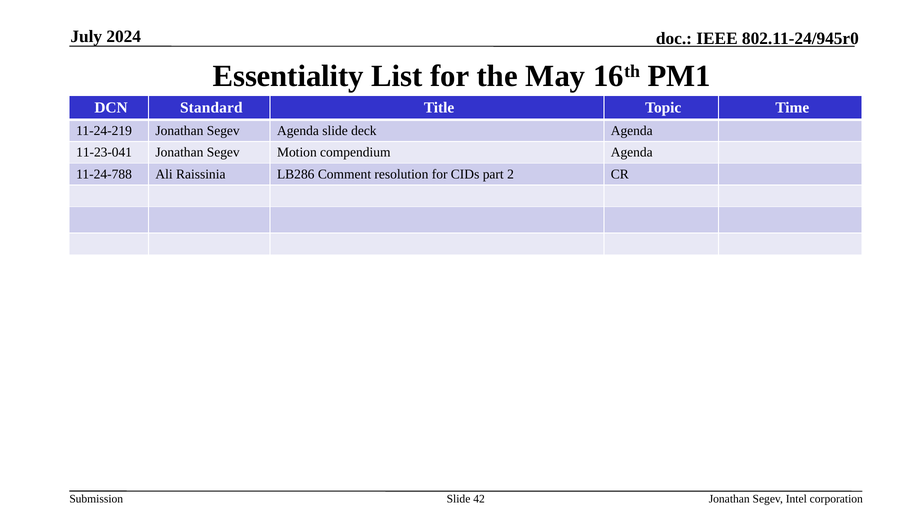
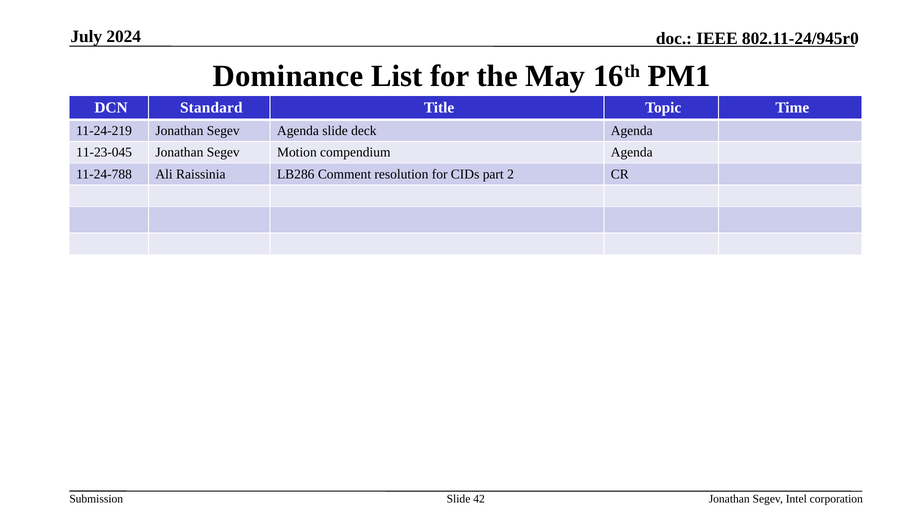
Essentiality: Essentiality -> Dominance
11-23-041: 11-23-041 -> 11-23-045
